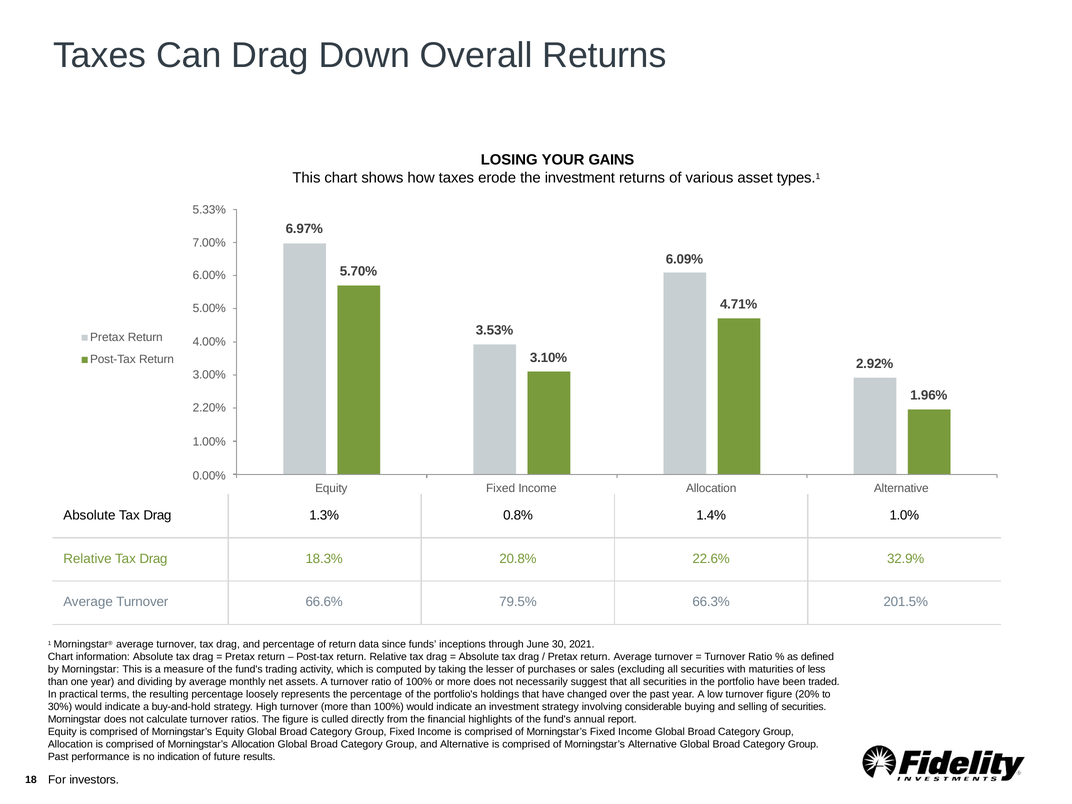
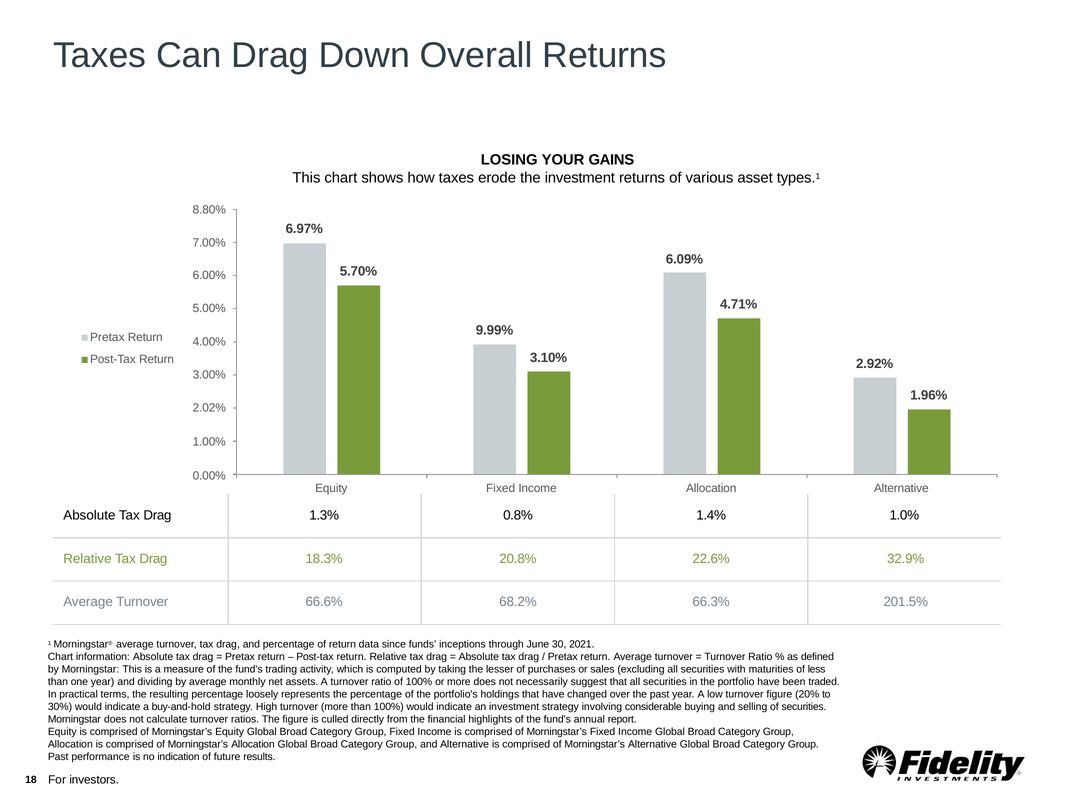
5.33%: 5.33% -> 8.80%
3.53%: 3.53% -> 9.99%
2.20%: 2.20% -> 2.02%
79.5%: 79.5% -> 68.2%
